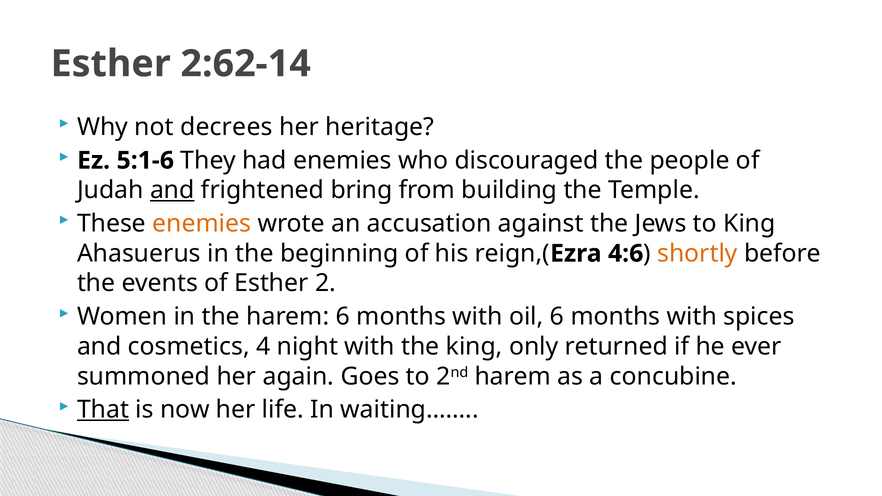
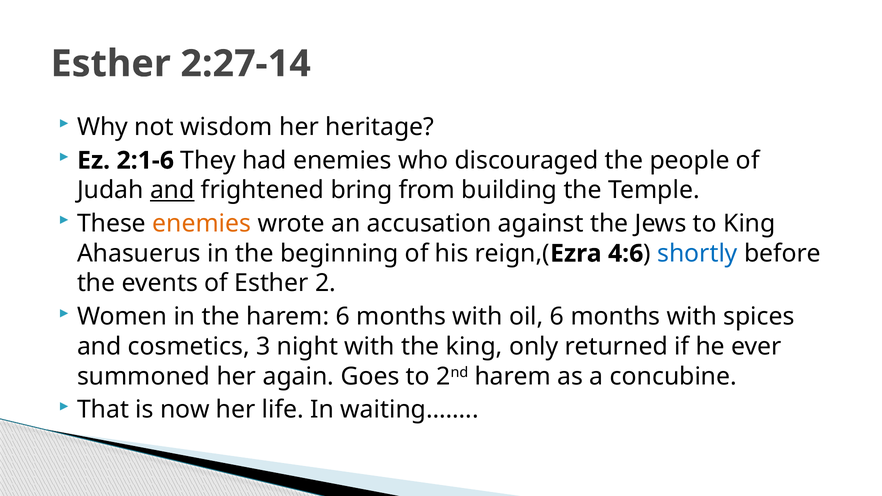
2:62-14: 2:62-14 -> 2:27-14
decrees: decrees -> wisdom
5:1-6: 5:1-6 -> 2:1-6
shortly colour: orange -> blue
4: 4 -> 3
That underline: present -> none
